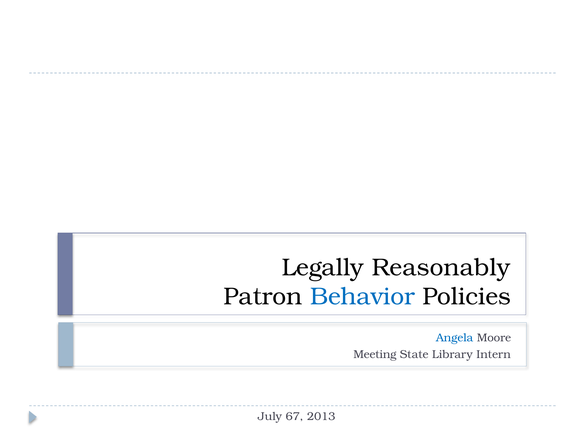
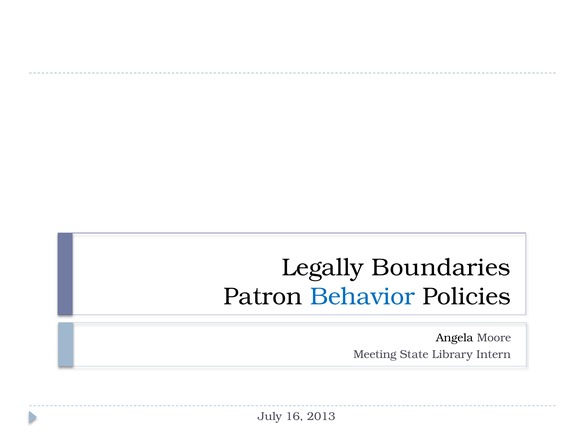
Reasonably: Reasonably -> Boundaries
Angela colour: blue -> black
67: 67 -> 16
